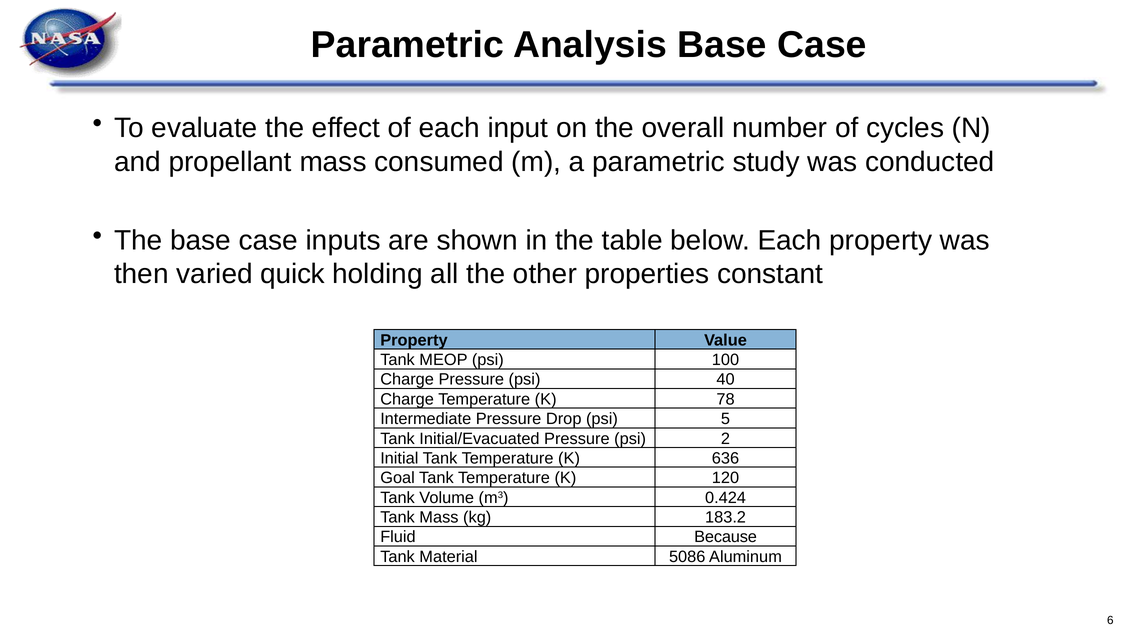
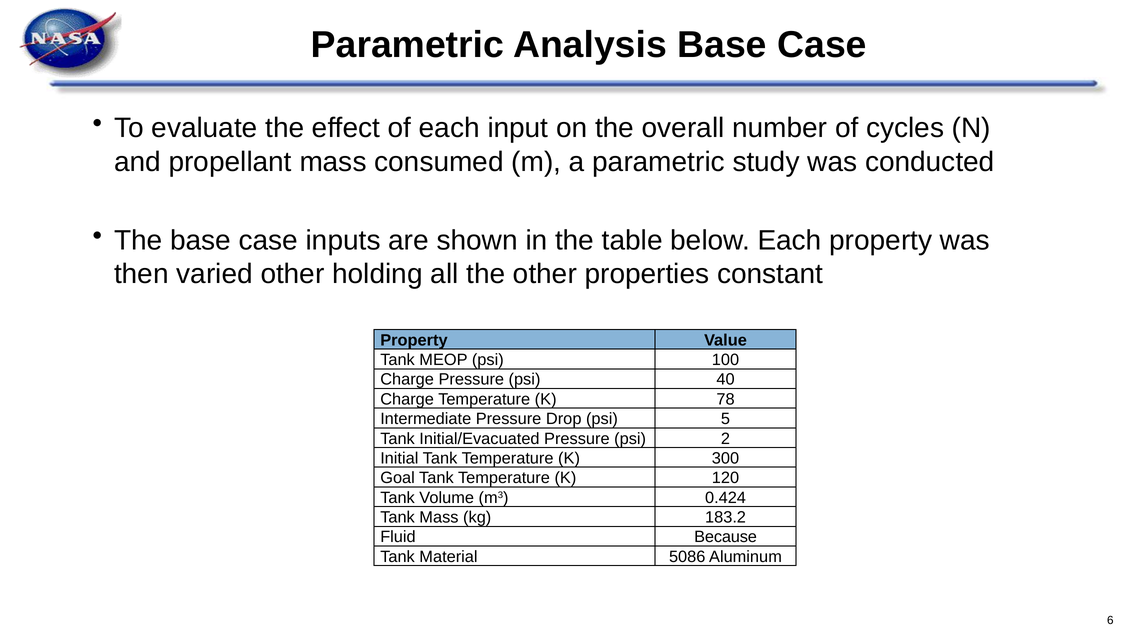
varied quick: quick -> other
636: 636 -> 300
